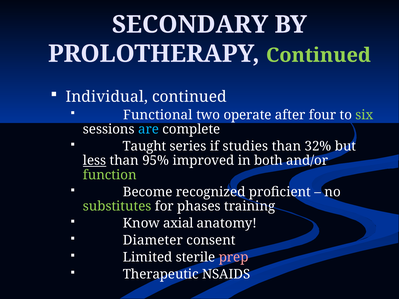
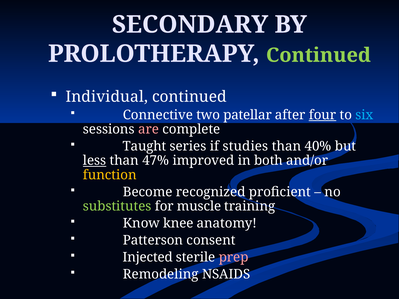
Functional: Functional -> Connective
operate: operate -> patellar
four underline: none -> present
six colour: light green -> light blue
are colour: light blue -> pink
32%: 32% -> 40%
95%: 95% -> 47%
function colour: light green -> yellow
phases: phases -> muscle
axial: axial -> knee
Diameter: Diameter -> Patterson
Limited: Limited -> Injected
Therapeutic: Therapeutic -> Remodeling
